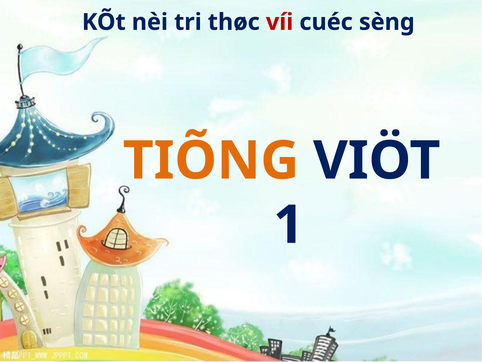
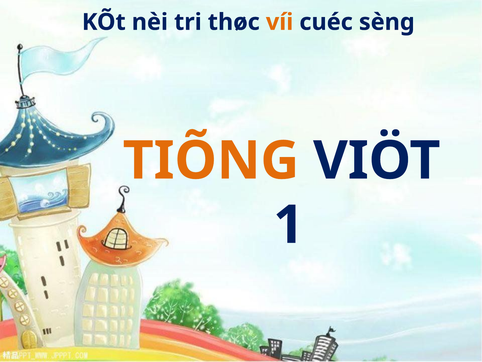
víi colour: red -> orange
